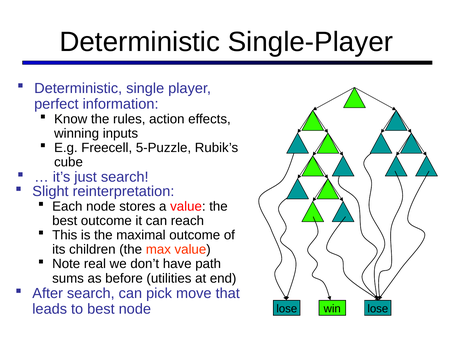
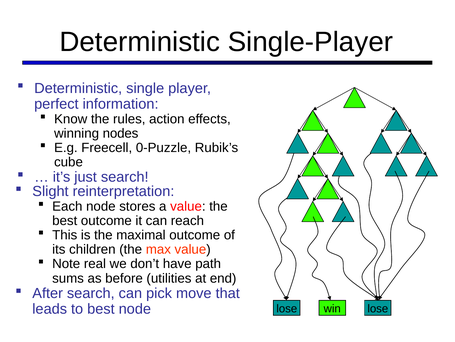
inputs: inputs -> nodes
5-Puzzle: 5-Puzzle -> 0-Puzzle
